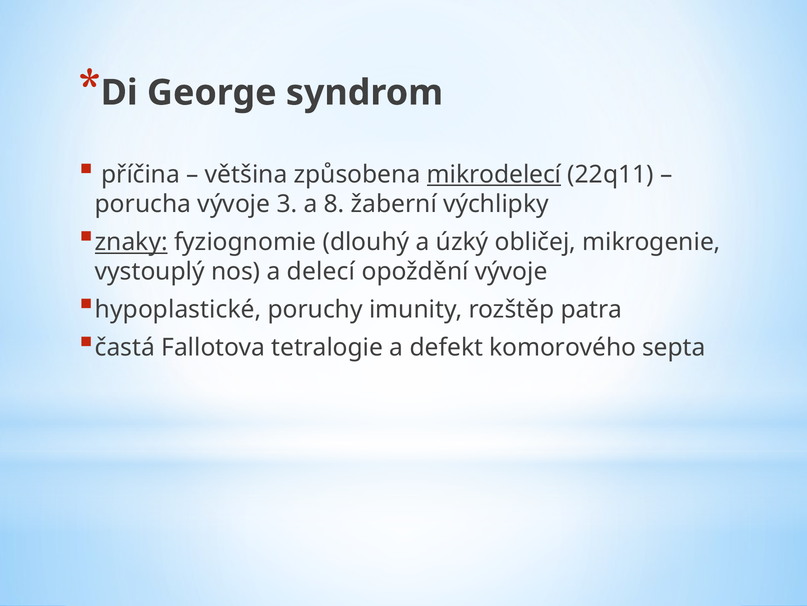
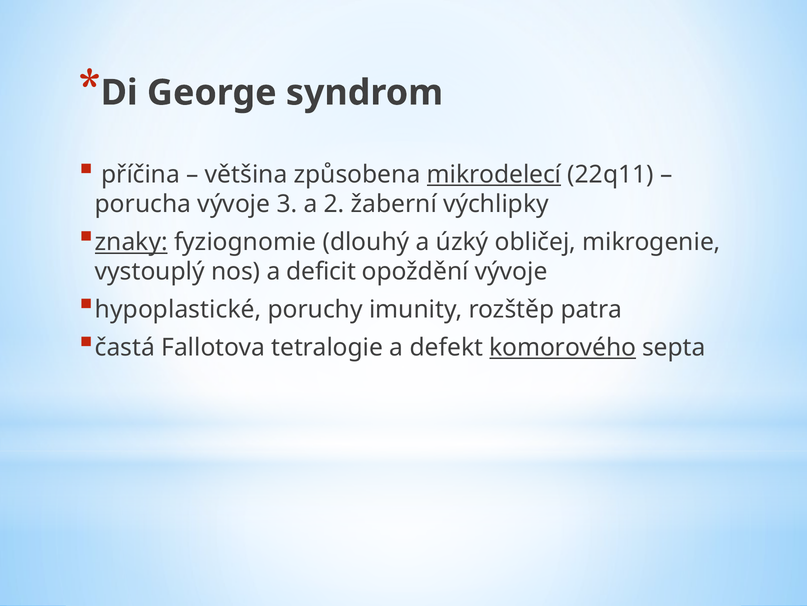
8: 8 -> 2
delecí: delecí -> deficit
komorového underline: none -> present
